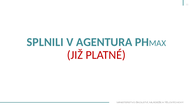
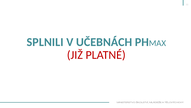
AGENTURA: AGENTURA -> UČEBNÁCH
